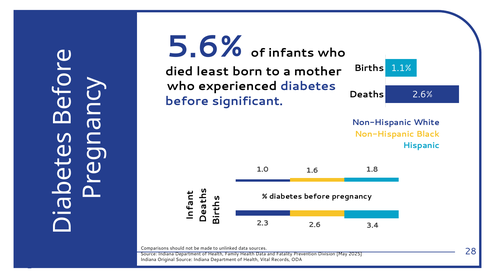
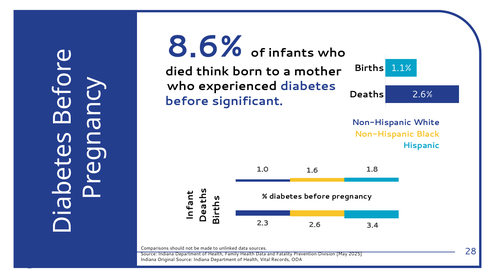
5.6%: 5.6% -> 8.6%
least: least -> think
